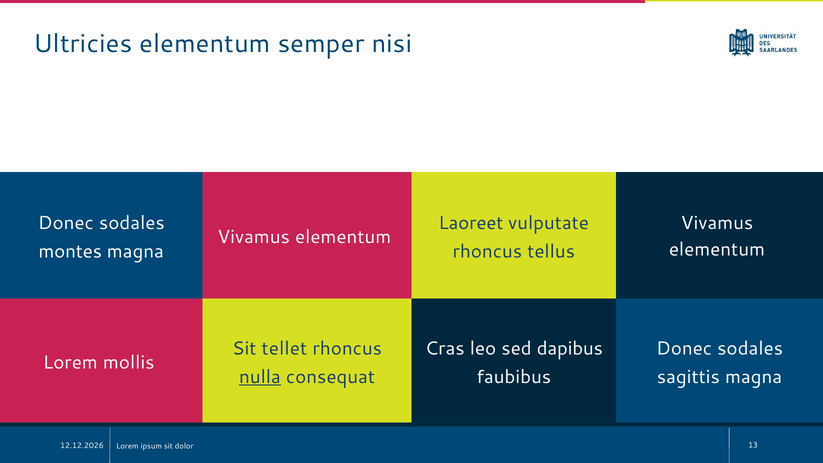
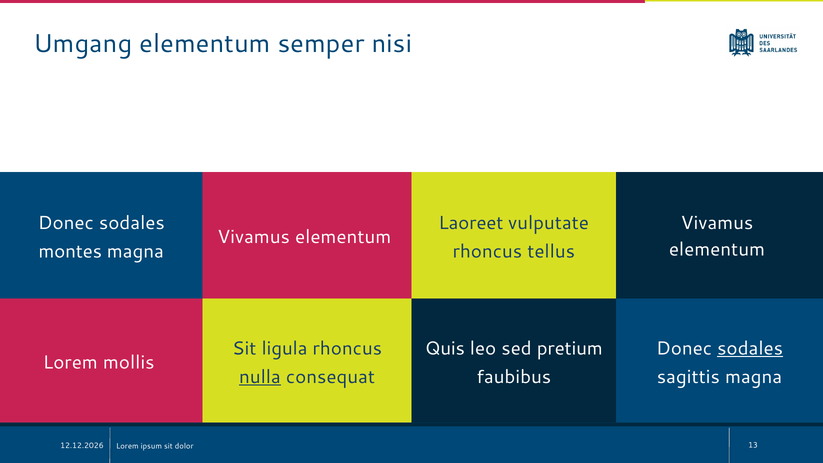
Ultricies: Ultricies -> Umgang
tellet: tellet -> ligula
Cras: Cras -> Quis
dapibus: dapibus -> pretium
sodales at (750, 348) underline: none -> present
